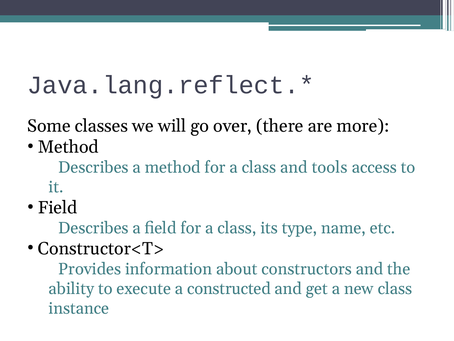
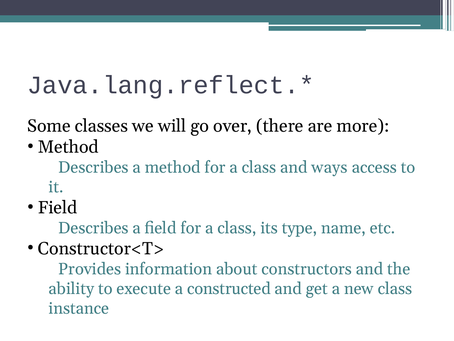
tools: tools -> ways
